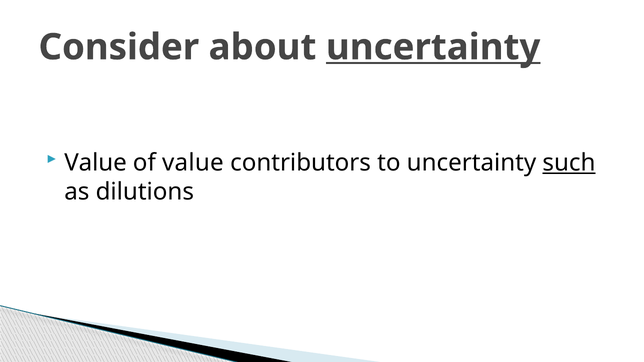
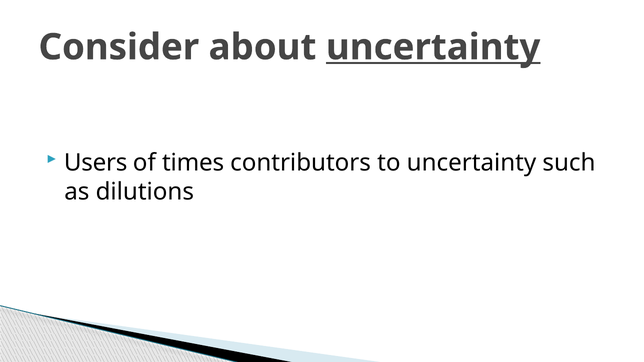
Value at (96, 163): Value -> Users
of value: value -> times
such underline: present -> none
